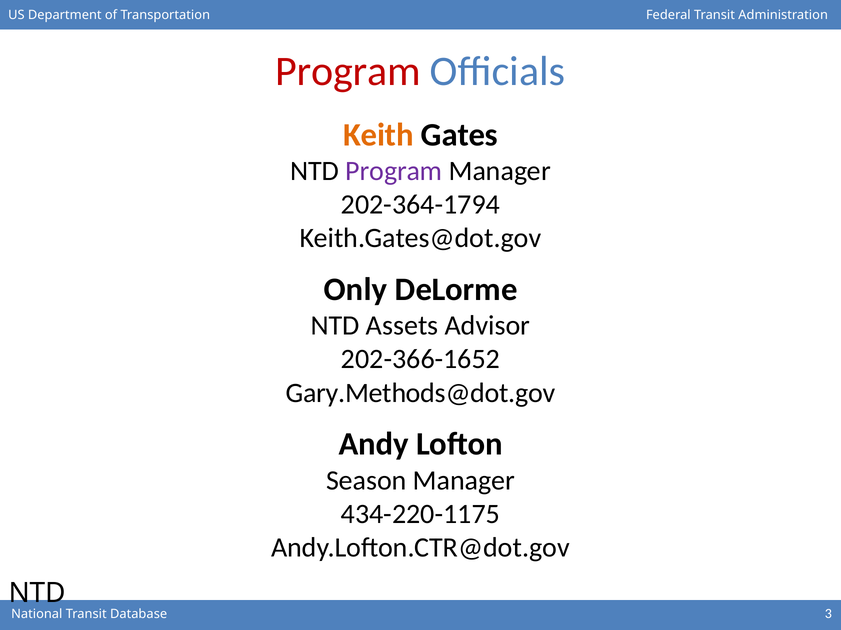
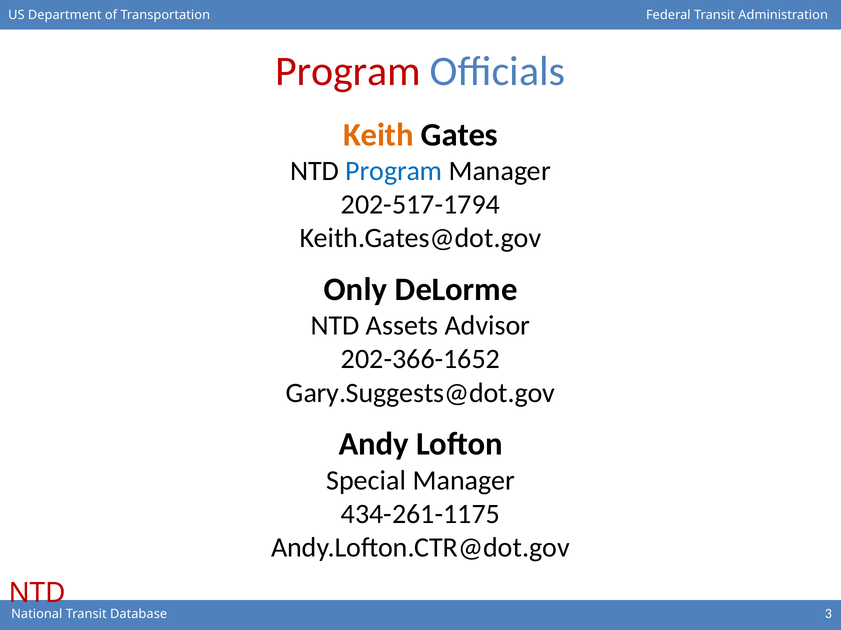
Program at (394, 171) colour: purple -> blue
202-364-1794: 202-364-1794 -> 202-517-1794
Gary.Methods@dot.gov: Gary.Methods@dot.gov -> Gary.Suggests@dot.gov
Season: Season -> Special
434-220-1175: 434-220-1175 -> 434-261-1175
NTD at (37, 594) colour: black -> red
